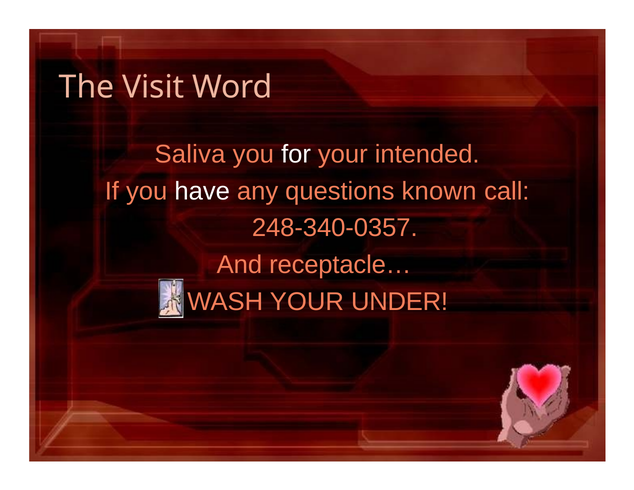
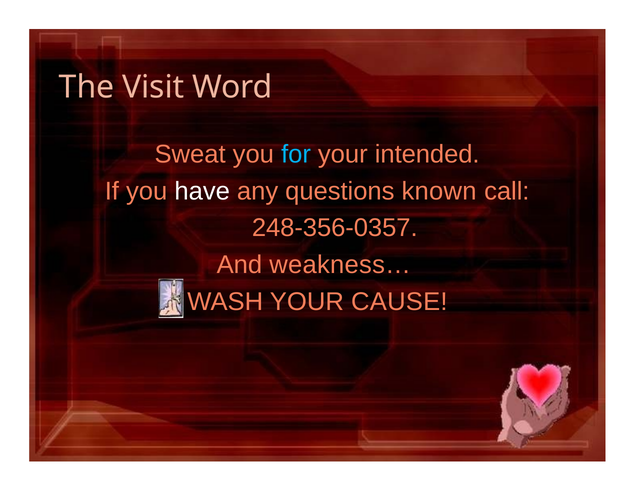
Saliva: Saliva -> Sweat
for colour: white -> light blue
248-340-0357: 248-340-0357 -> 248-356-0357
receptacle…: receptacle… -> weakness…
UNDER: UNDER -> CAUSE
